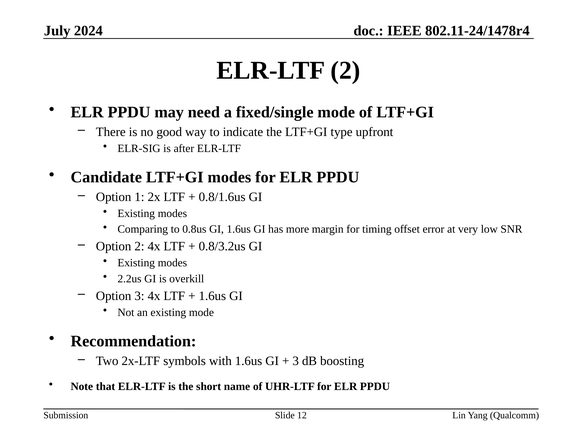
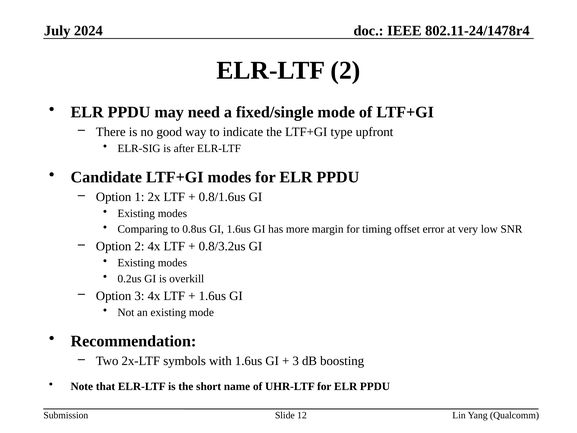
2.2us: 2.2us -> 0.2us
